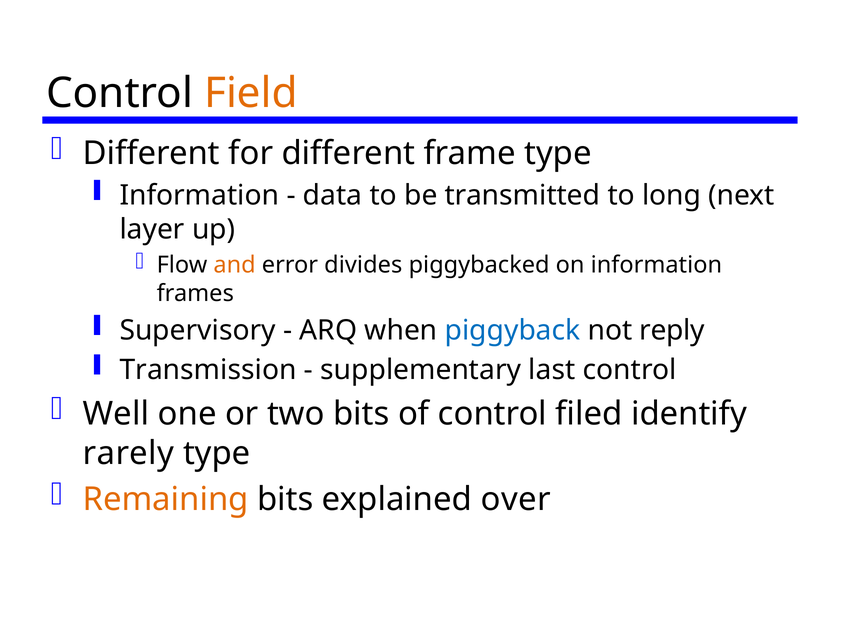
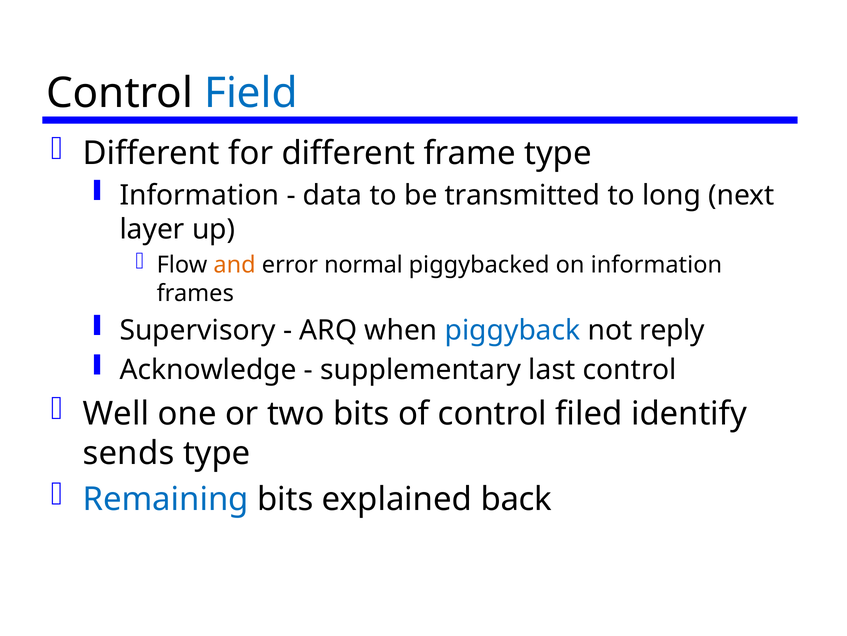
Field colour: orange -> blue
divides: divides -> normal
Transmission: Transmission -> Acknowledge
rarely: rarely -> sends
Remaining colour: orange -> blue
over: over -> back
